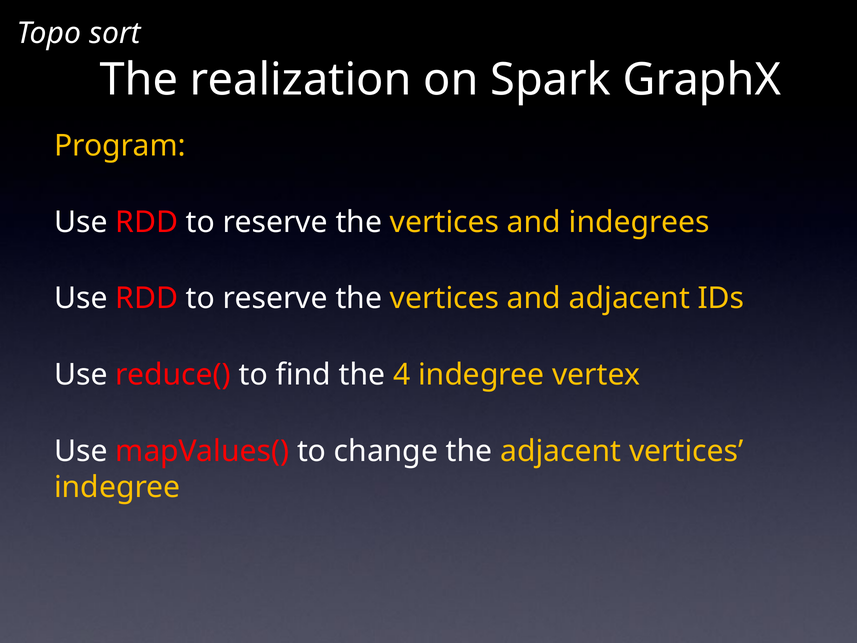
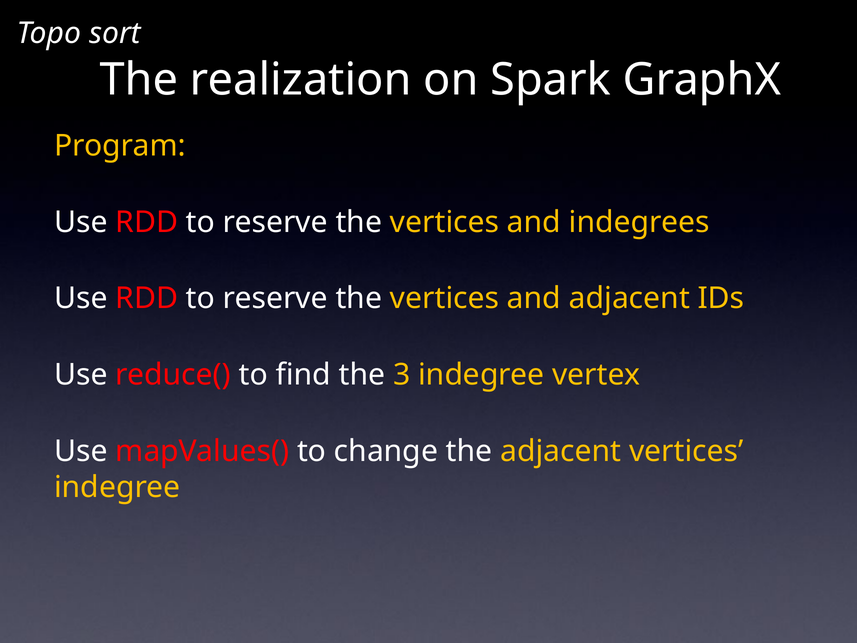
4: 4 -> 3
